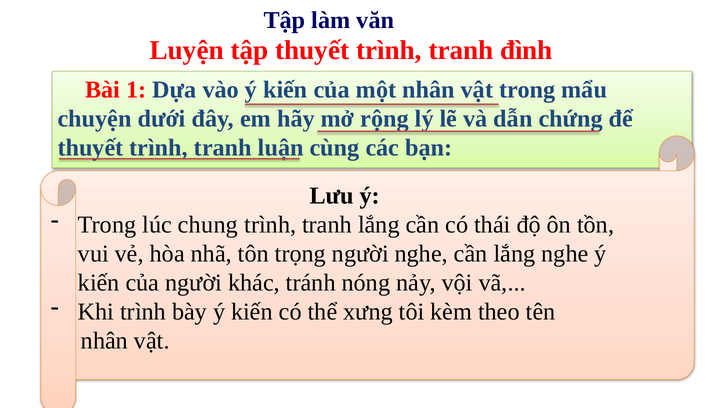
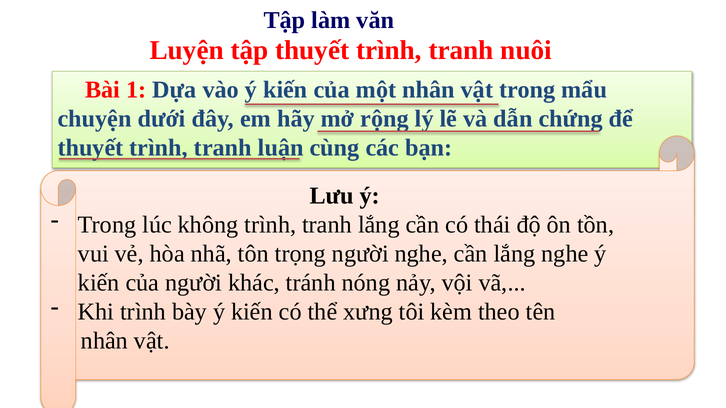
đình: đình -> nuôi
chung: chung -> không
